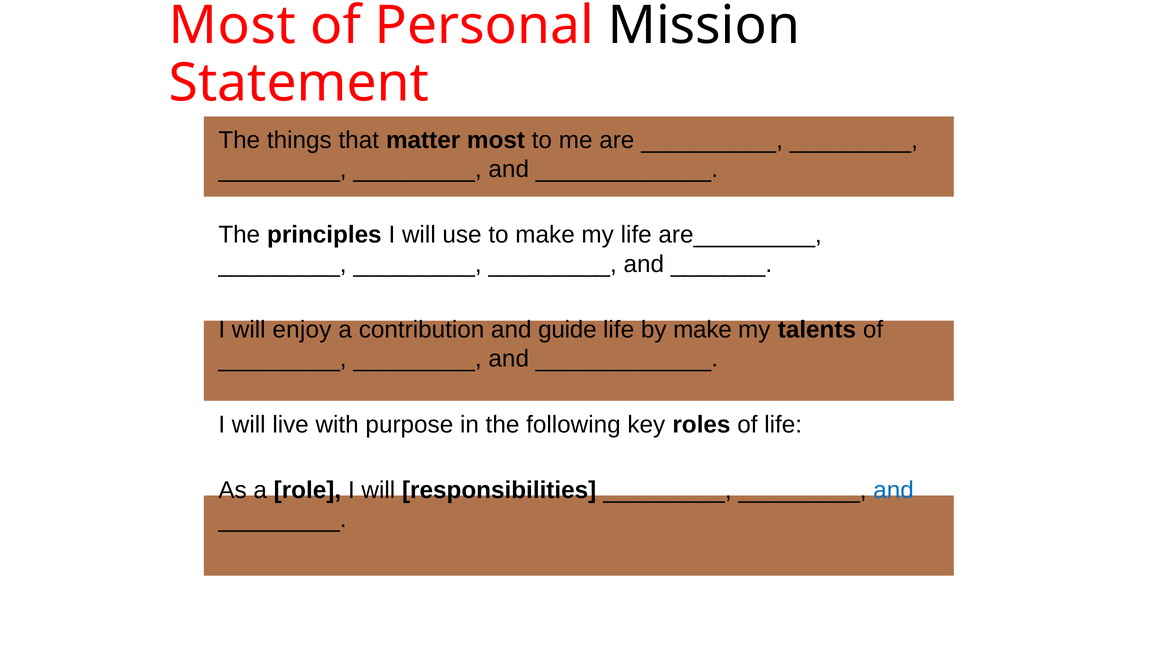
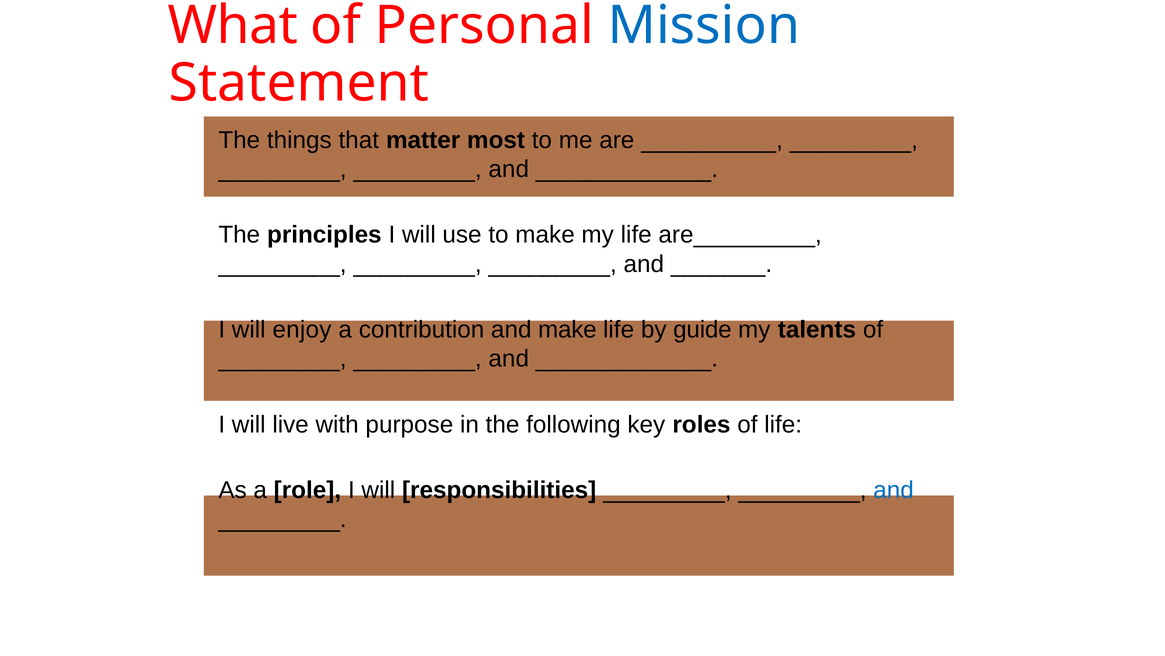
Most at (232, 25): Most -> What
Mission colour: black -> blue
and guide: guide -> make
by make: make -> guide
